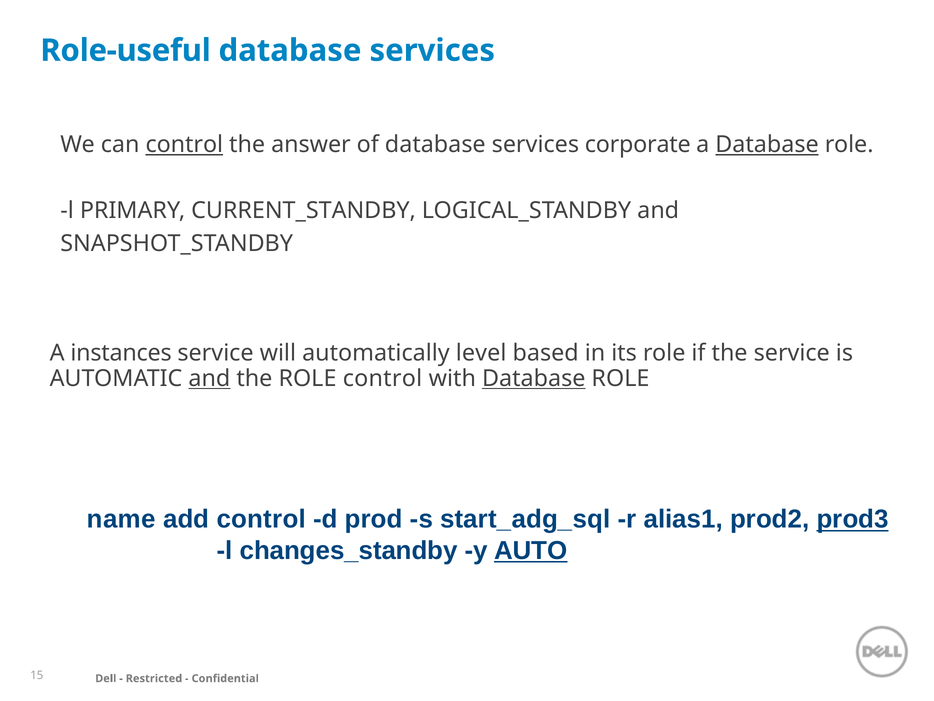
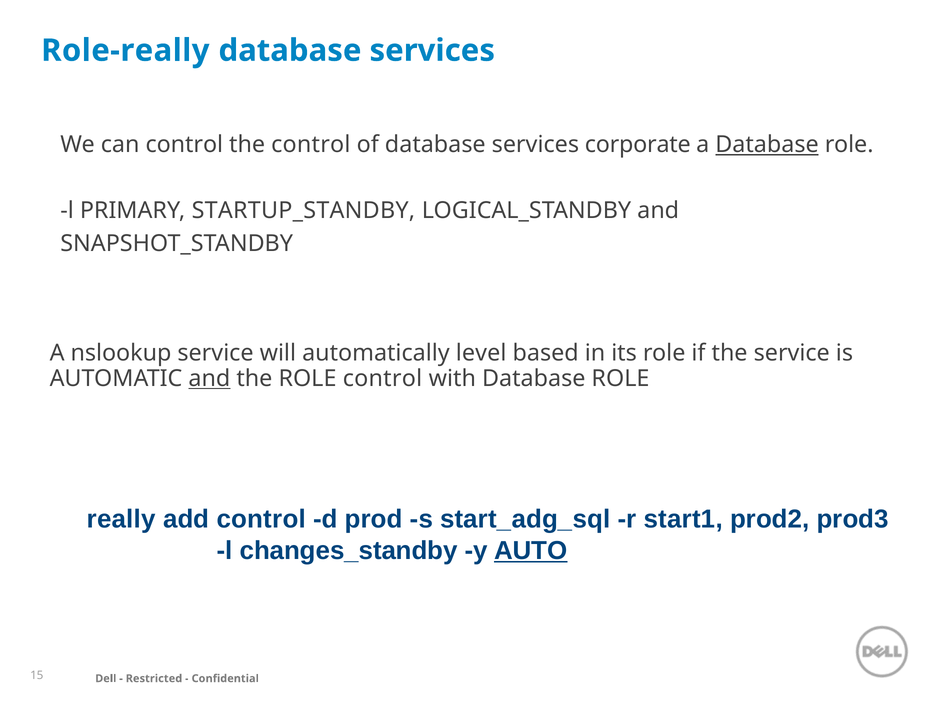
Role-useful: Role-useful -> Role-really
control at (184, 144) underline: present -> none
the answer: answer -> control
CURRENT_STANDBY: CURRENT_STANDBY -> STARTUP_STANDBY
instances: instances -> nslookup
Database at (534, 378) underline: present -> none
name: name -> really
alias1: alias1 -> start1
prod3 underline: present -> none
